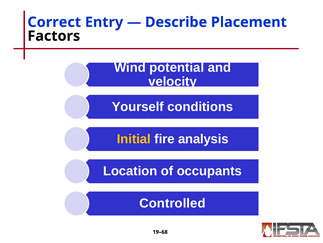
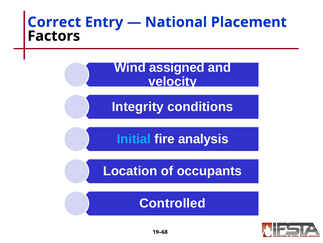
Describe: Describe -> National
potential: potential -> assigned
Yourself: Yourself -> Integrity
Initial colour: yellow -> light blue
